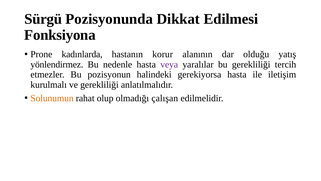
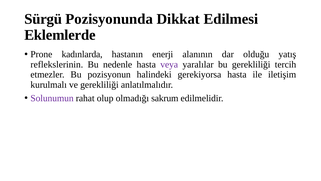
Fonksiyona: Fonksiyona -> Eklemlerde
korur: korur -> enerji
yönlendirmez: yönlendirmez -> reflekslerinin
Solunumun colour: orange -> purple
çalışan: çalışan -> sakrum
